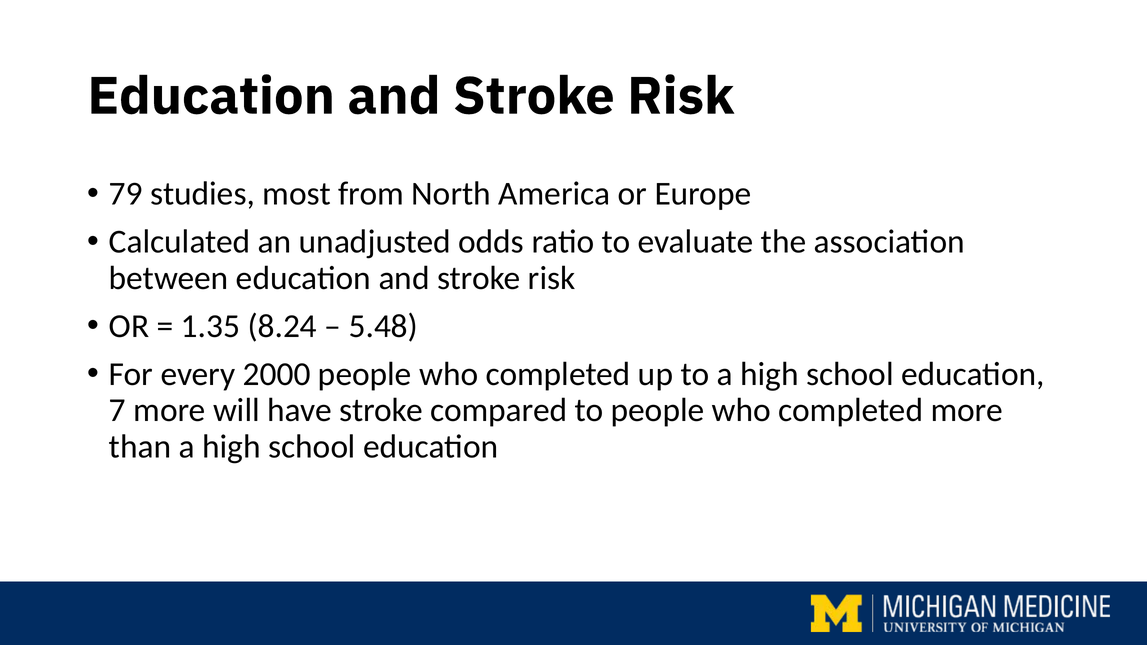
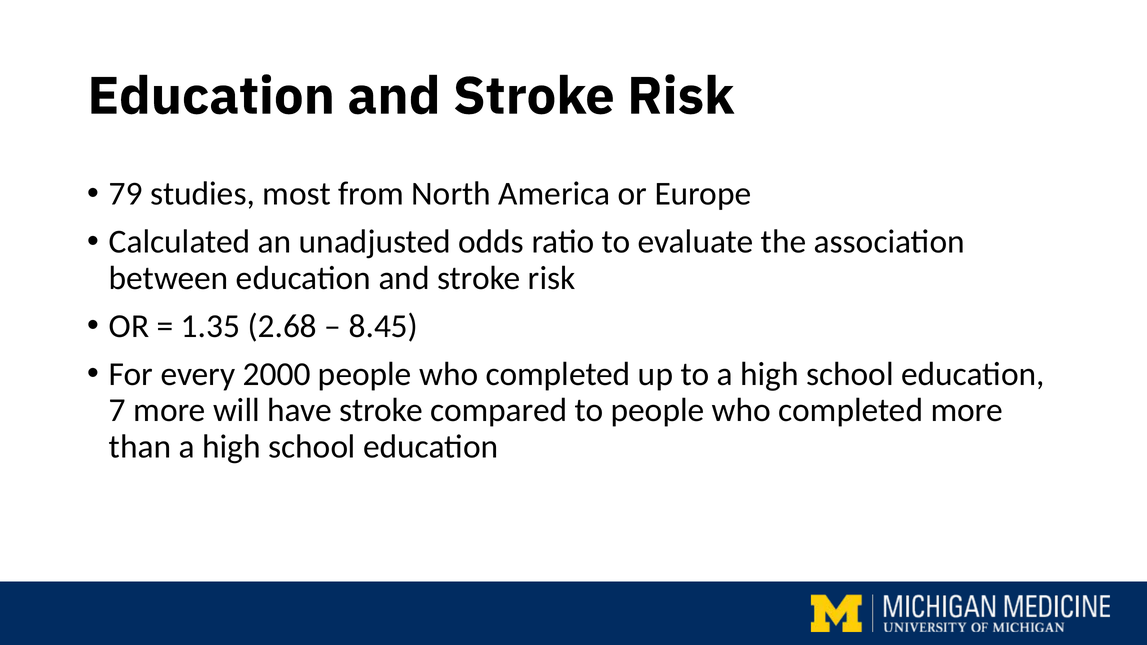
8.24: 8.24 -> 2.68
5.48: 5.48 -> 8.45
